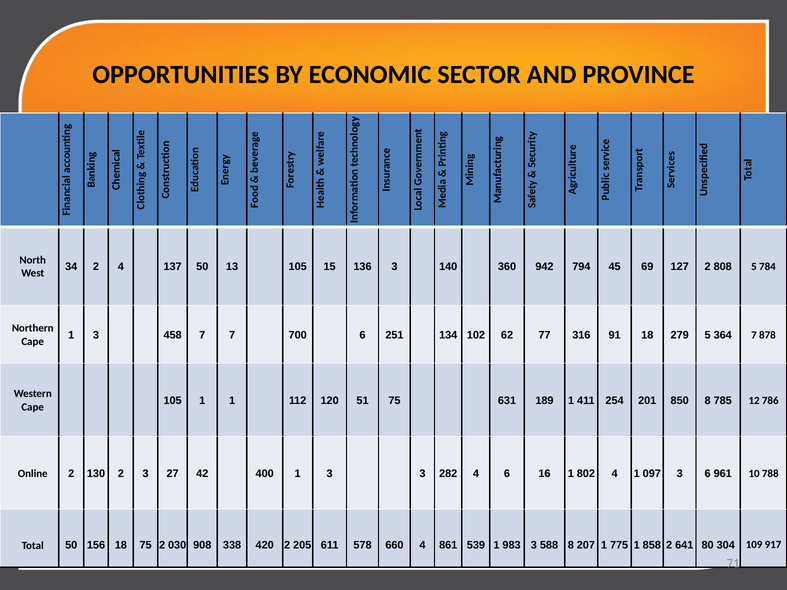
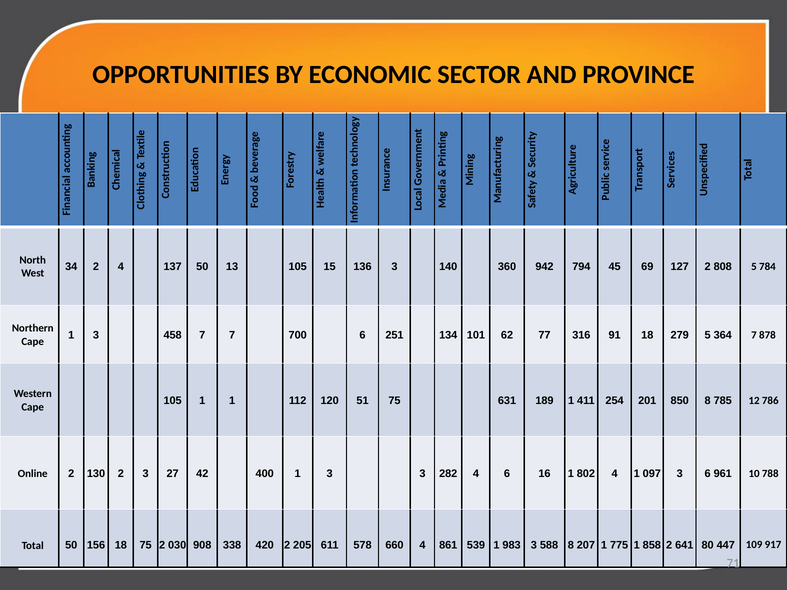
102: 102 -> 101
304: 304 -> 447
